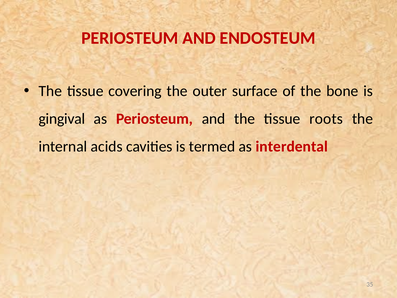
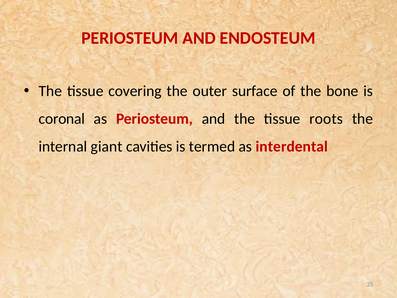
gingival: gingival -> coronal
acids: acids -> giant
